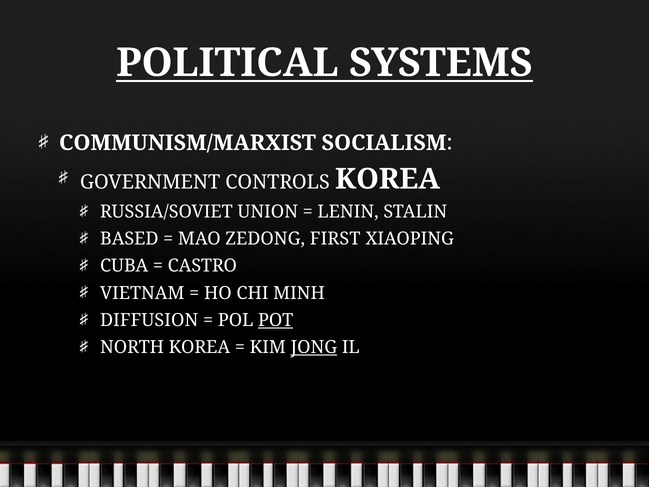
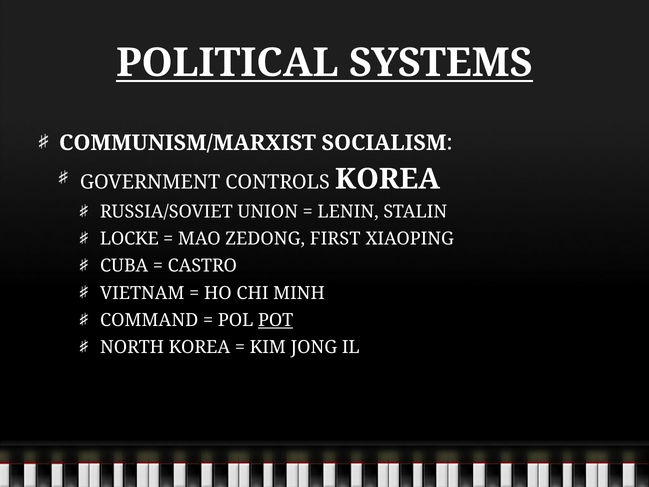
BASED: BASED -> LOCKE
DIFFUSION: DIFFUSION -> COMMAND
JONG underline: present -> none
